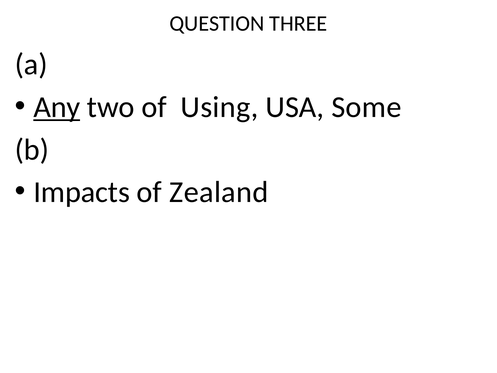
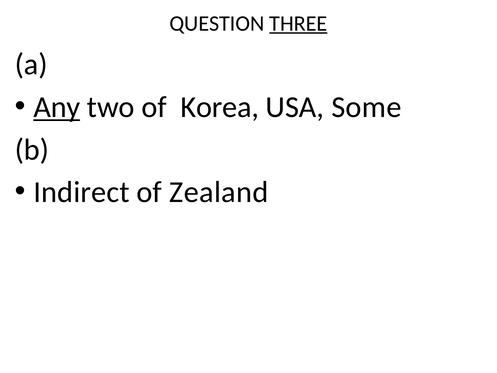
THREE underline: none -> present
Using: Using -> Korea
Impacts: Impacts -> Indirect
